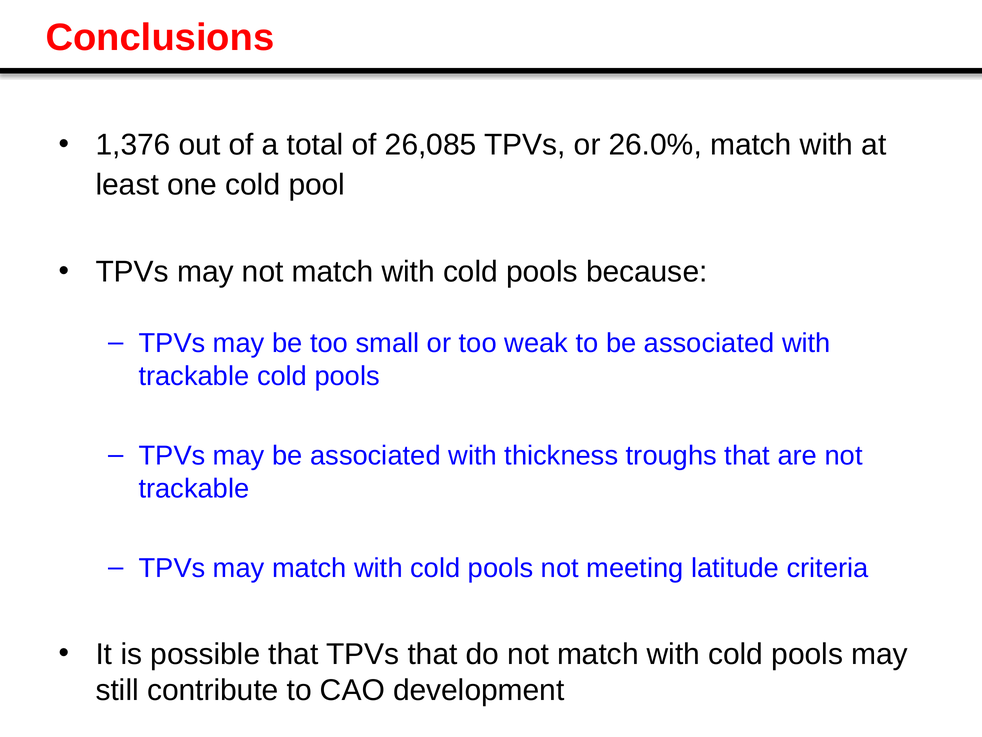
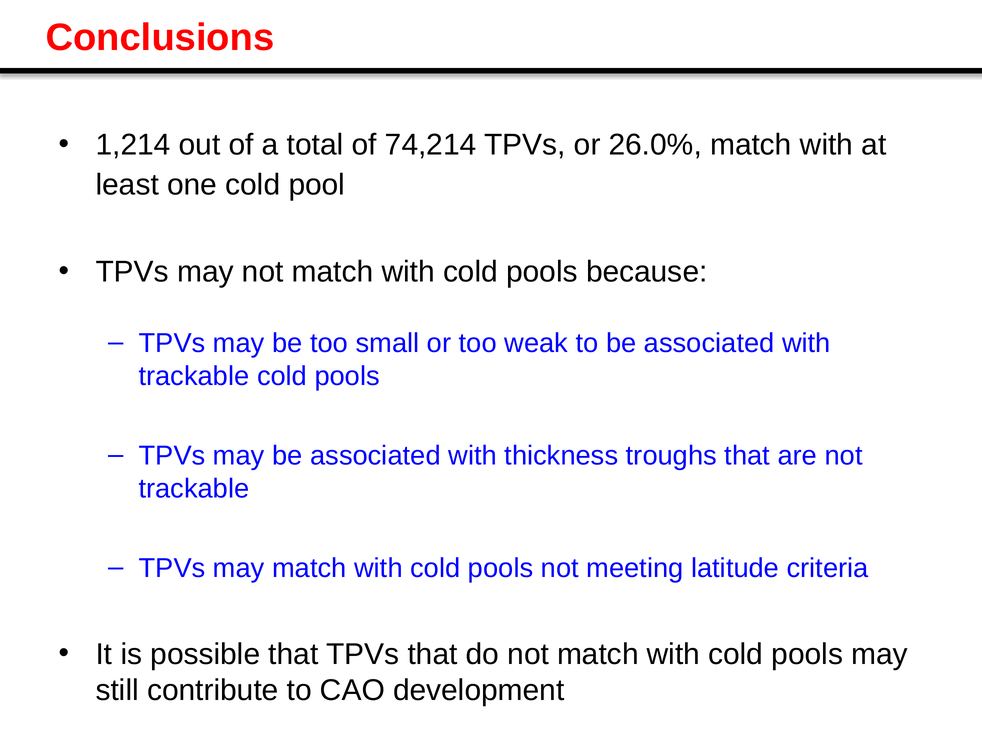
1,376: 1,376 -> 1,214
26,085: 26,085 -> 74,214
